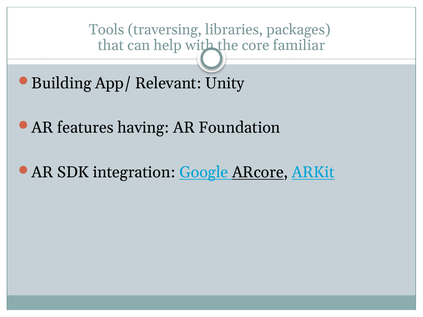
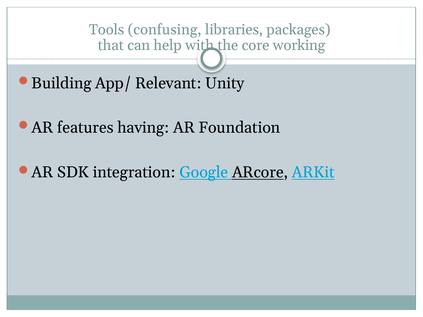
traversing: traversing -> confusing
familiar: familiar -> working
